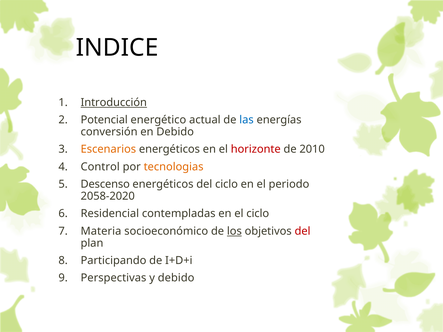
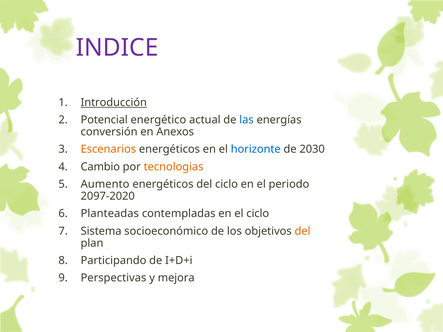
INDICE colour: black -> purple
en Debido: Debido -> Anexos
horizonte colour: red -> blue
2010: 2010 -> 2030
Control: Control -> Cambio
Descenso: Descenso -> Aumento
2058-2020: 2058-2020 -> 2097-2020
Residencial: Residencial -> Planteadas
Materia: Materia -> Sistema
los underline: present -> none
del at (303, 231) colour: red -> orange
y debido: debido -> mejora
